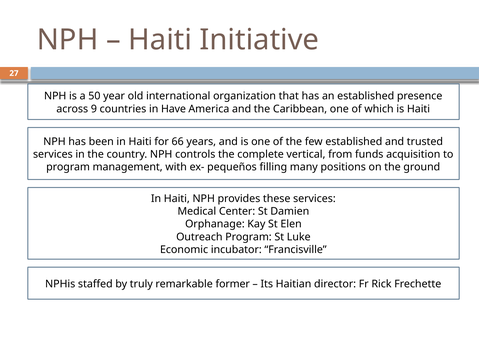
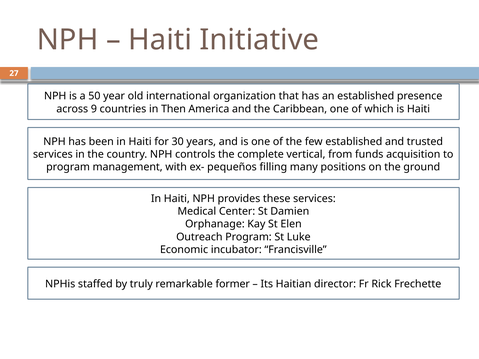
Have: Have -> Then
66: 66 -> 30
